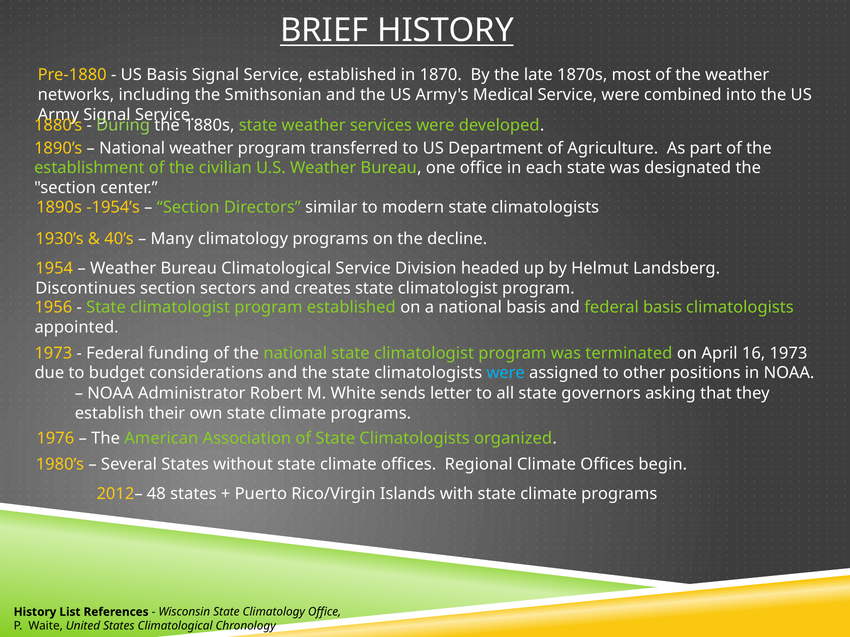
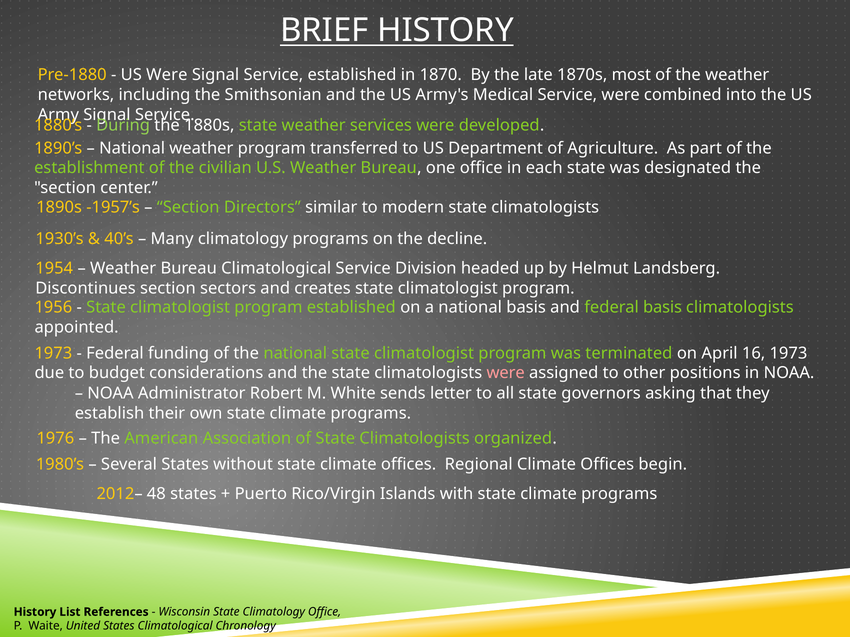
US Basis: Basis -> Were
-1954’s: -1954’s -> -1957’s
were at (506, 373) colour: light blue -> pink
